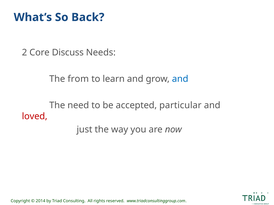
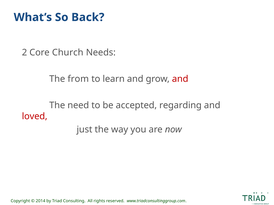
Discuss: Discuss -> Church
and at (180, 79) colour: blue -> red
particular: particular -> regarding
